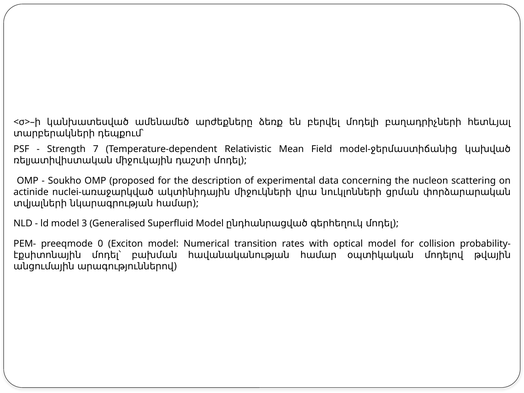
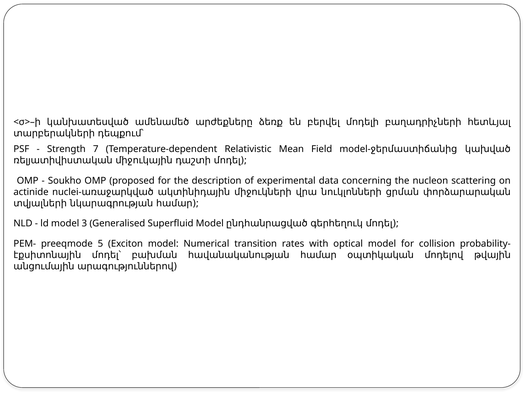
0: 0 -> 5
